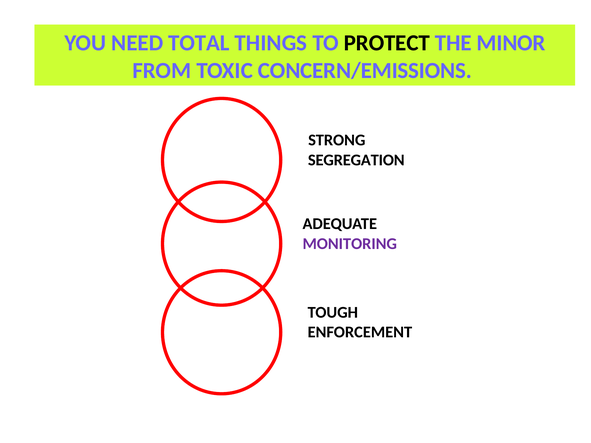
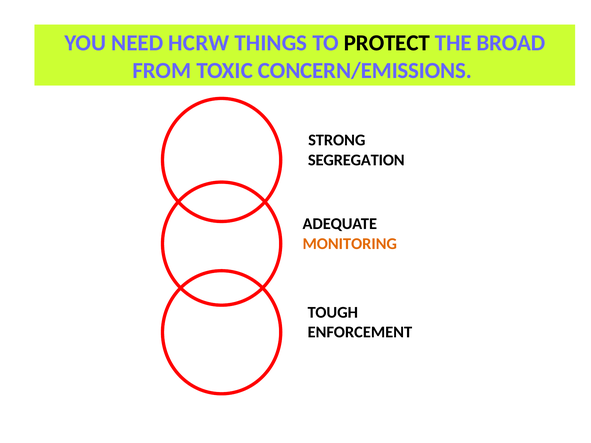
TOTAL: TOTAL -> HCRW
MINOR: MINOR -> BROAD
MONITORING colour: purple -> orange
